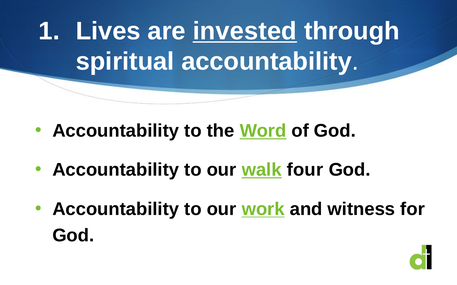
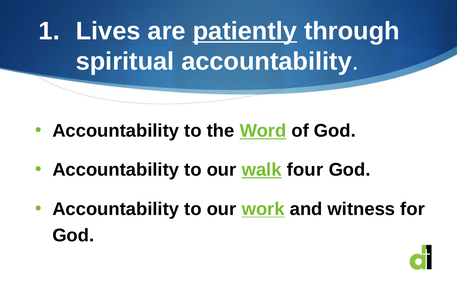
invested: invested -> patiently
